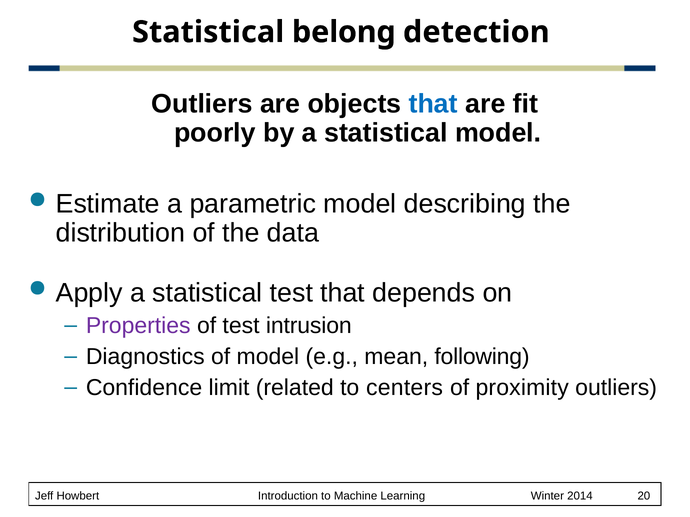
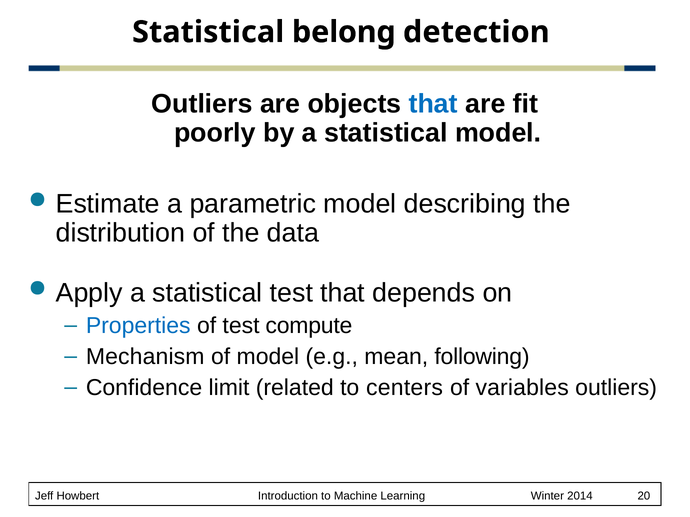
Properties colour: purple -> blue
intrusion: intrusion -> compute
Diagnostics: Diagnostics -> Mechanism
proximity: proximity -> variables
